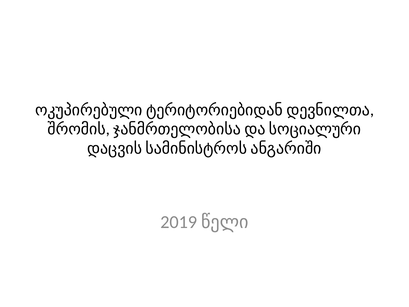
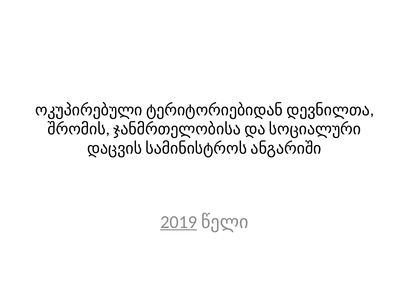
2019 underline: none -> present
